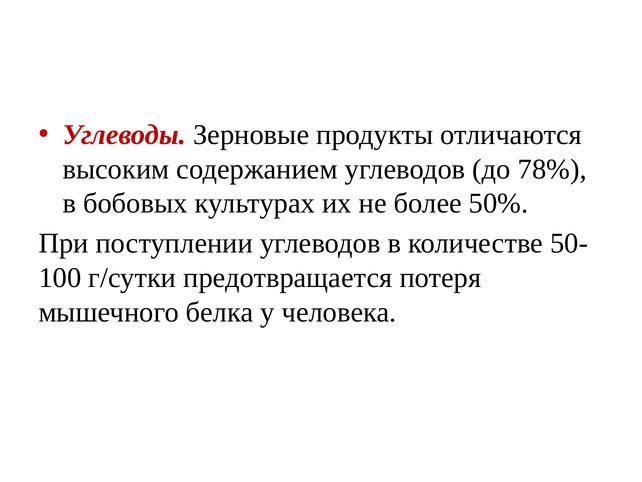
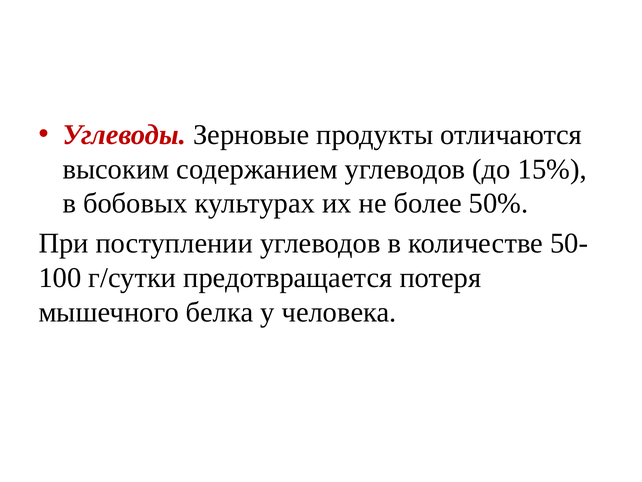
78%: 78% -> 15%
